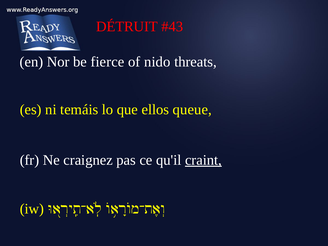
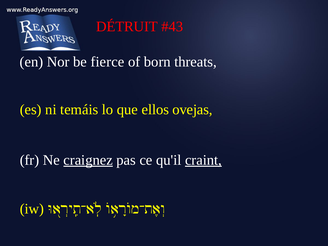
nido: nido -> born
queue: queue -> ovejas
craignez underline: none -> present
